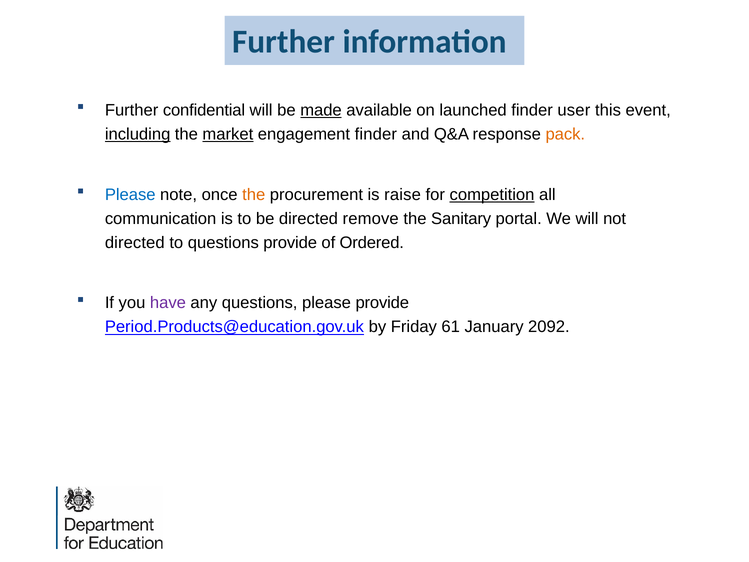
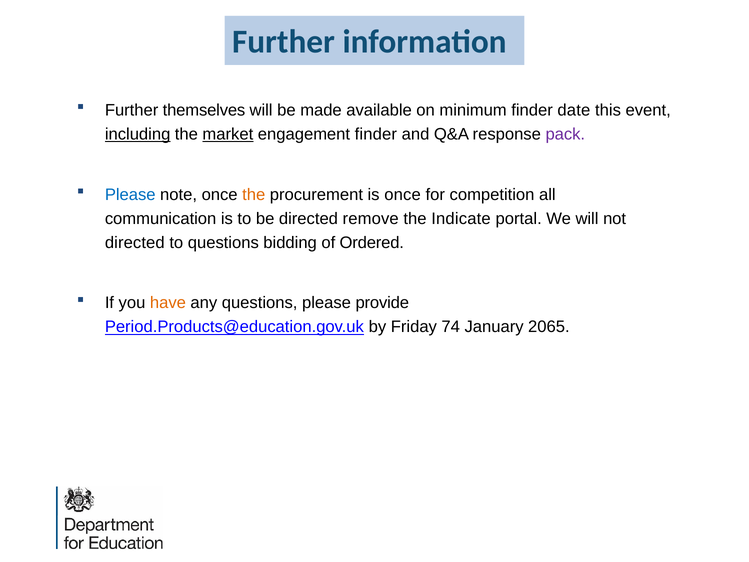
confidential: confidential -> themselves
made underline: present -> none
launched: launched -> minimum
user: user -> date
pack colour: orange -> purple
is raise: raise -> once
competition underline: present -> none
Sanitary: Sanitary -> Indicate
questions provide: provide -> bidding
have colour: purple -> orange
61: 61 -> 74
2092: 2092 -> 2065
